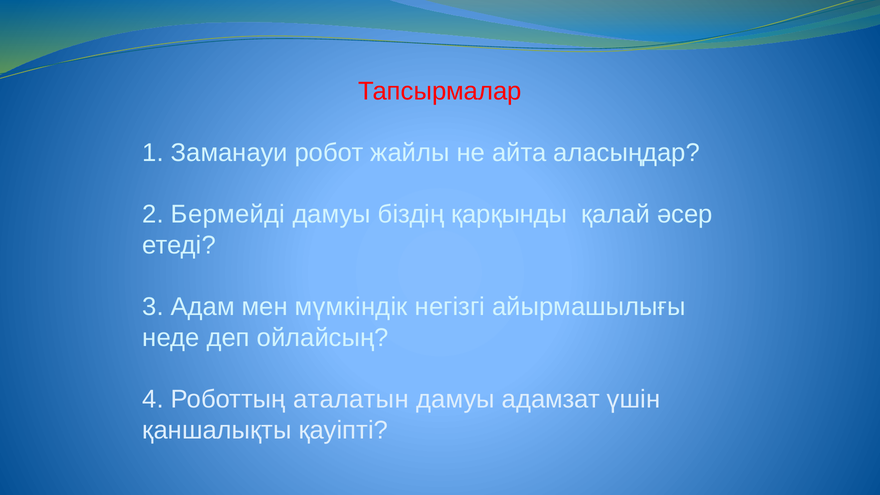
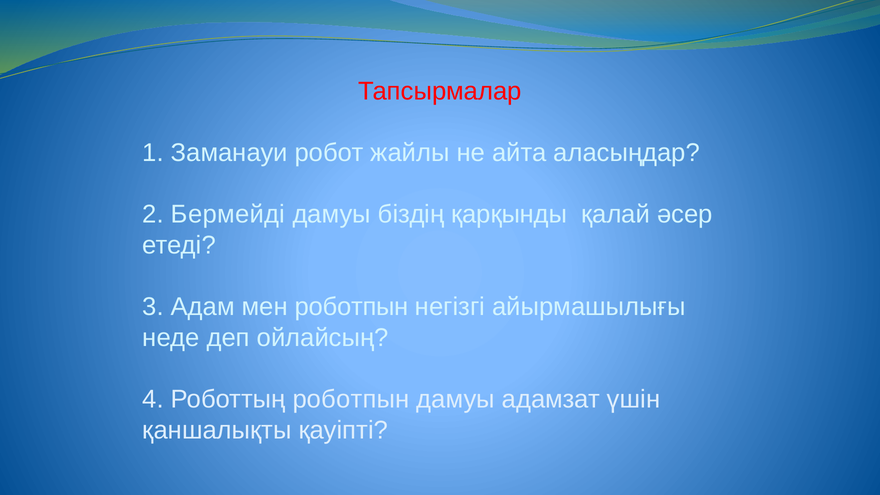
мен мүмкіндік: мүмкіндік -> роботпын
Роботтың аталатын: аталатын -> роботпын
